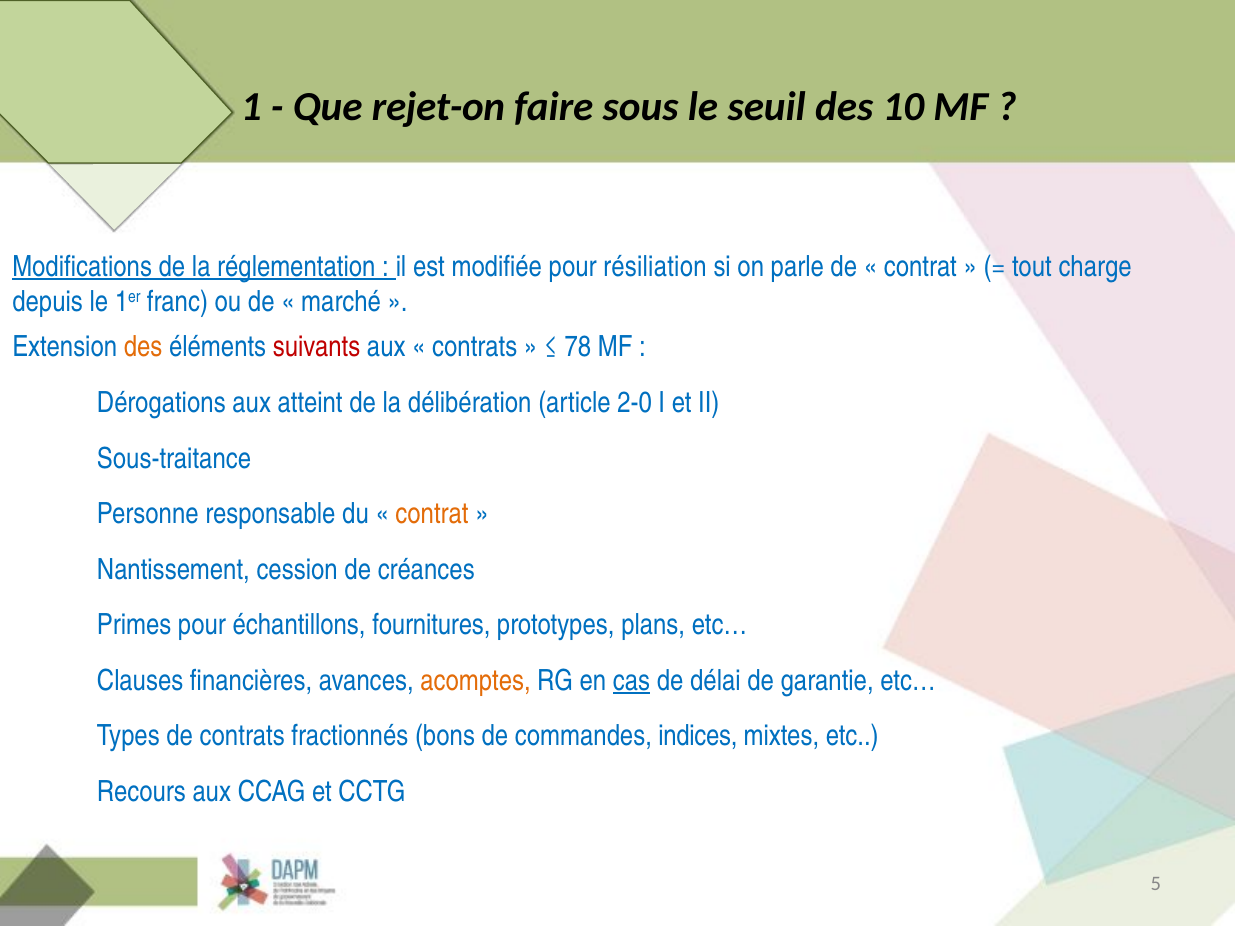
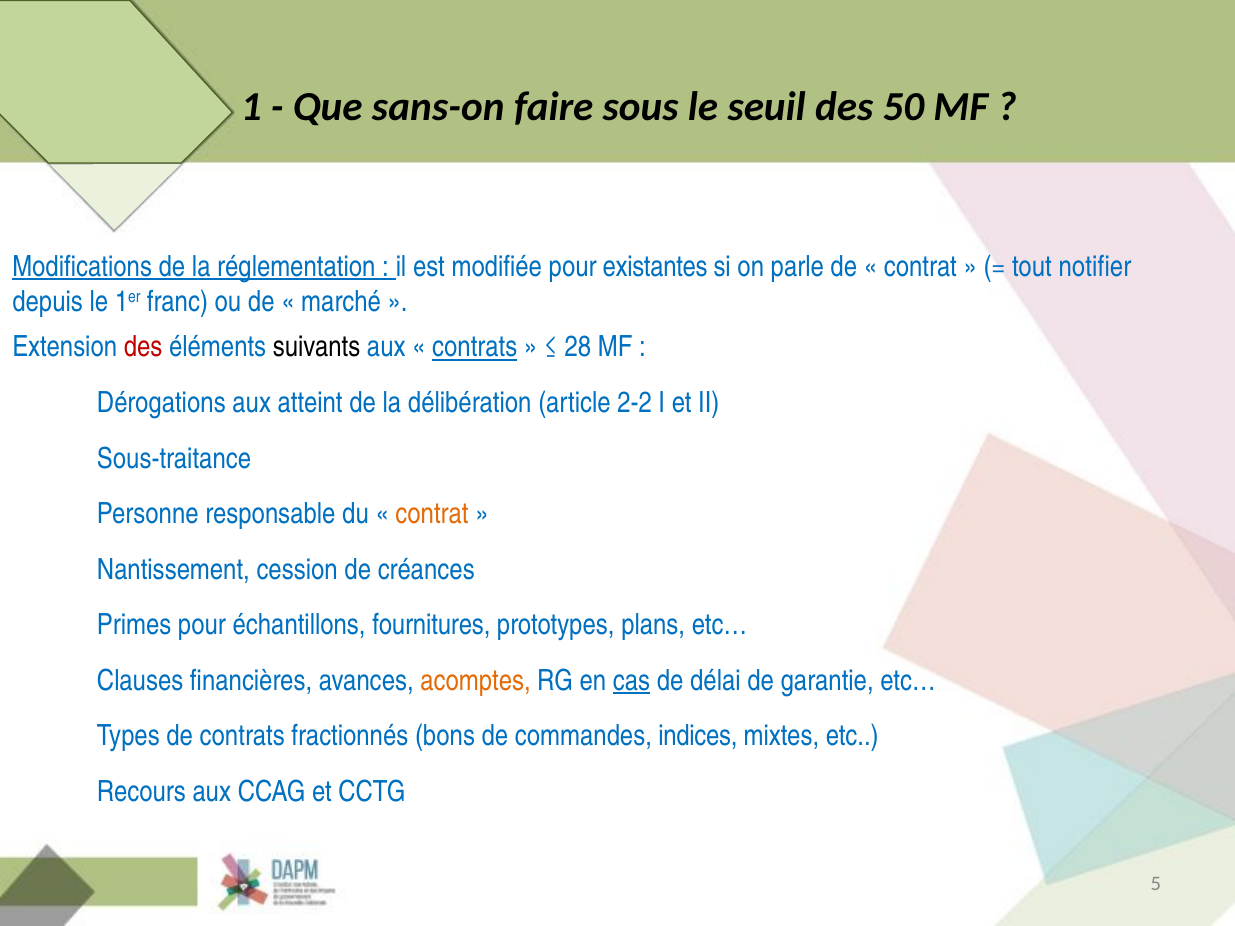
rejet-on: rejet-on -> sans-on
10: 10 -> 50
résiliation: résiliation -> existantes
charge: charge -> notifier
des at (143, 347) colour: orange -> red
suivants colour: red -> black
contrats at (475, 347) underline: none -> present
78: 78 -> 28
2-0: 2-0 -> 2-2
